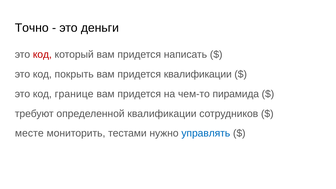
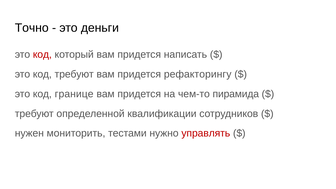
код покрыть: покрыть -> требуют
придется квалификации: квалификации -> рефакторингу
месте: месте -> нужен
управлять colour: blue -> red
